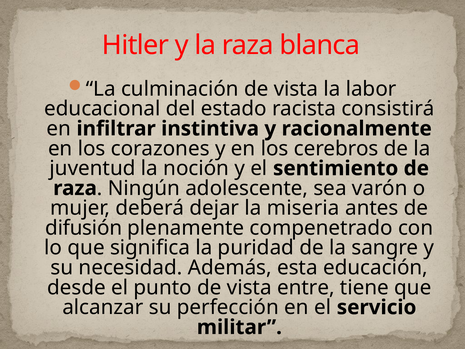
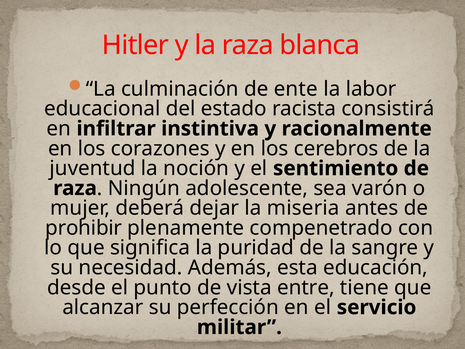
culminación de vista: vista -> ente
difusión: difusión -> prohibir
